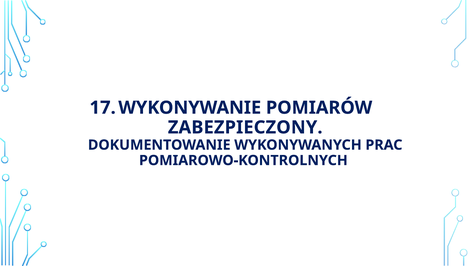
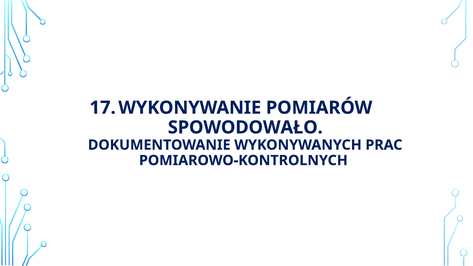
ZABEZPIECZONY: ZABEZPIECZONY -> SPOWODOWAŁO
